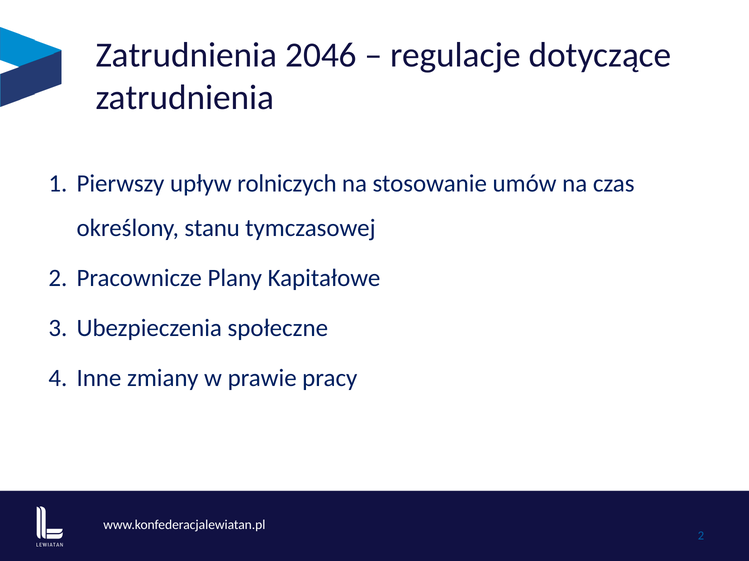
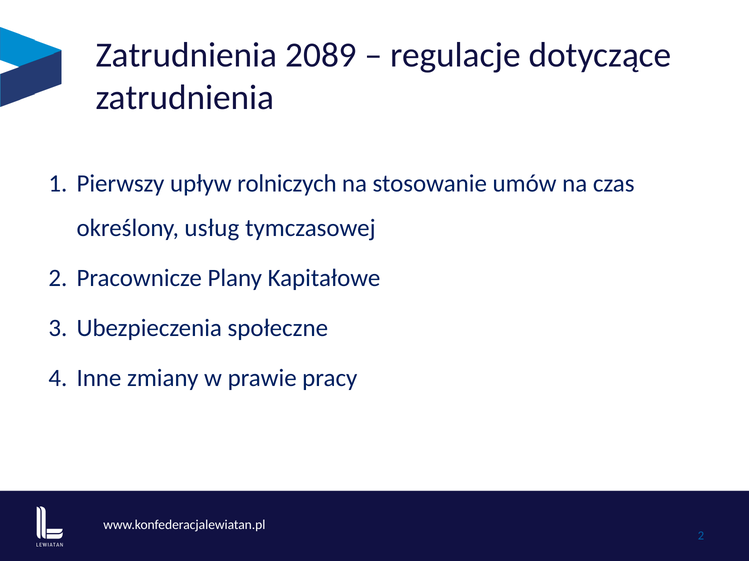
2046: 2046 -> 2089
stanu: stanu -> usług
